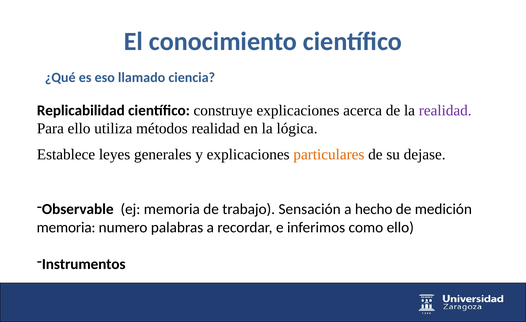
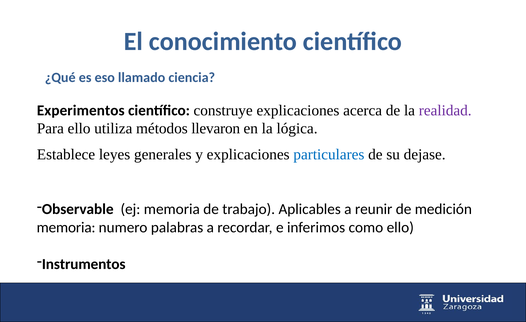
Replicabilidad: Replicabilidad -> Experimentos
métodos realidad: realidad -> llevaron
particulares colour: orange -> blue
Sensación: Sensación -> Aplicables
hecho: hecho -> reunir
